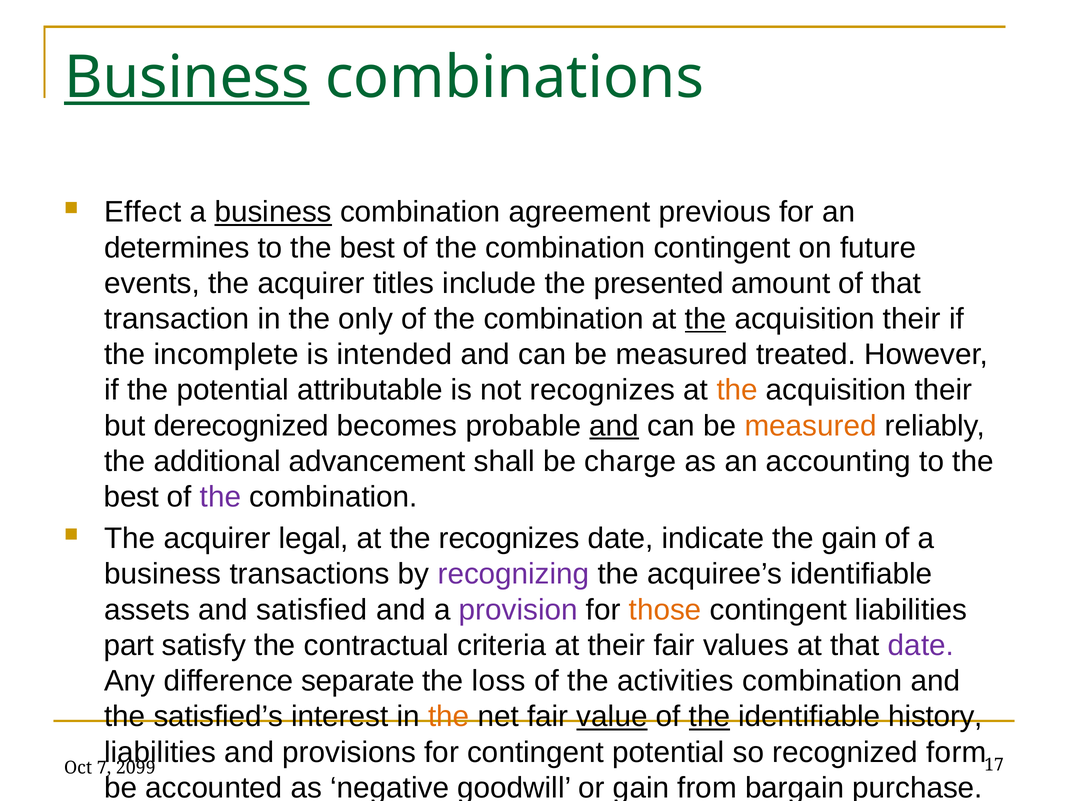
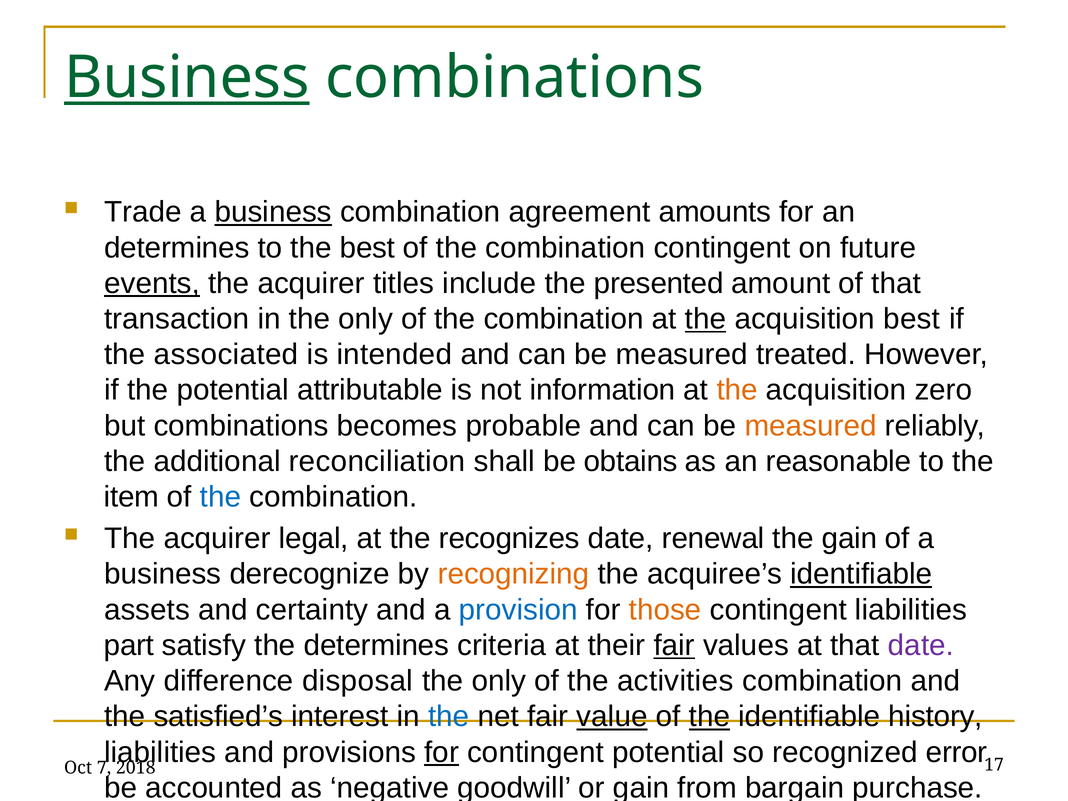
Effect: Effect -> Trade
previous: previous -> amounts
events underline: none -> present
their at (912, 319): their -> best
incomplete: incomplete -> associated
not recognizes: recognizes -> information
their at (943, 390): their -> zero
but derecognized: derecognized -> combinations
and at (614, 426) underline: present -> none
advancement: advancement -> reconciliation
charge: charge -> obtains
accounting: accounting -> reasonable
best at (131, 497): best -> item
the at (220, 497) colour: purple -> blue
indicate: indicate -> renewal
transactions: transactions -> derecognize
recognizing colour: purple -> orange
identifiable at (861, 574) underline: none -> present
satisfied: satisfied -> certainty
provision colour: purple -> blue
the contractual: contractual -> determines
fair at (674, 645) underline: none -> present
separate: separate -> disposal
loss at (499, 681): loss -> only
the at (449, 717) colour: orange -> blue
for at (442, 752) underline: none -> present
form: form -> error
2099: 2099 -> 2018
